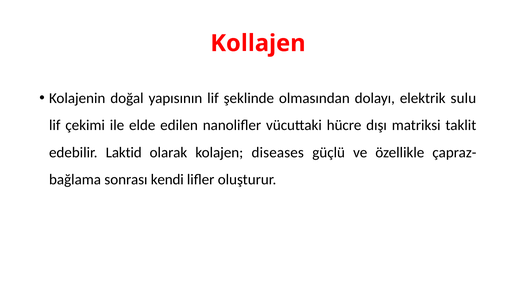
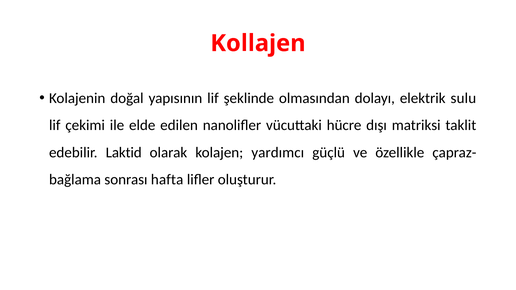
diseases: diseases -> yardımcı
kendi: kendi -> hafta
